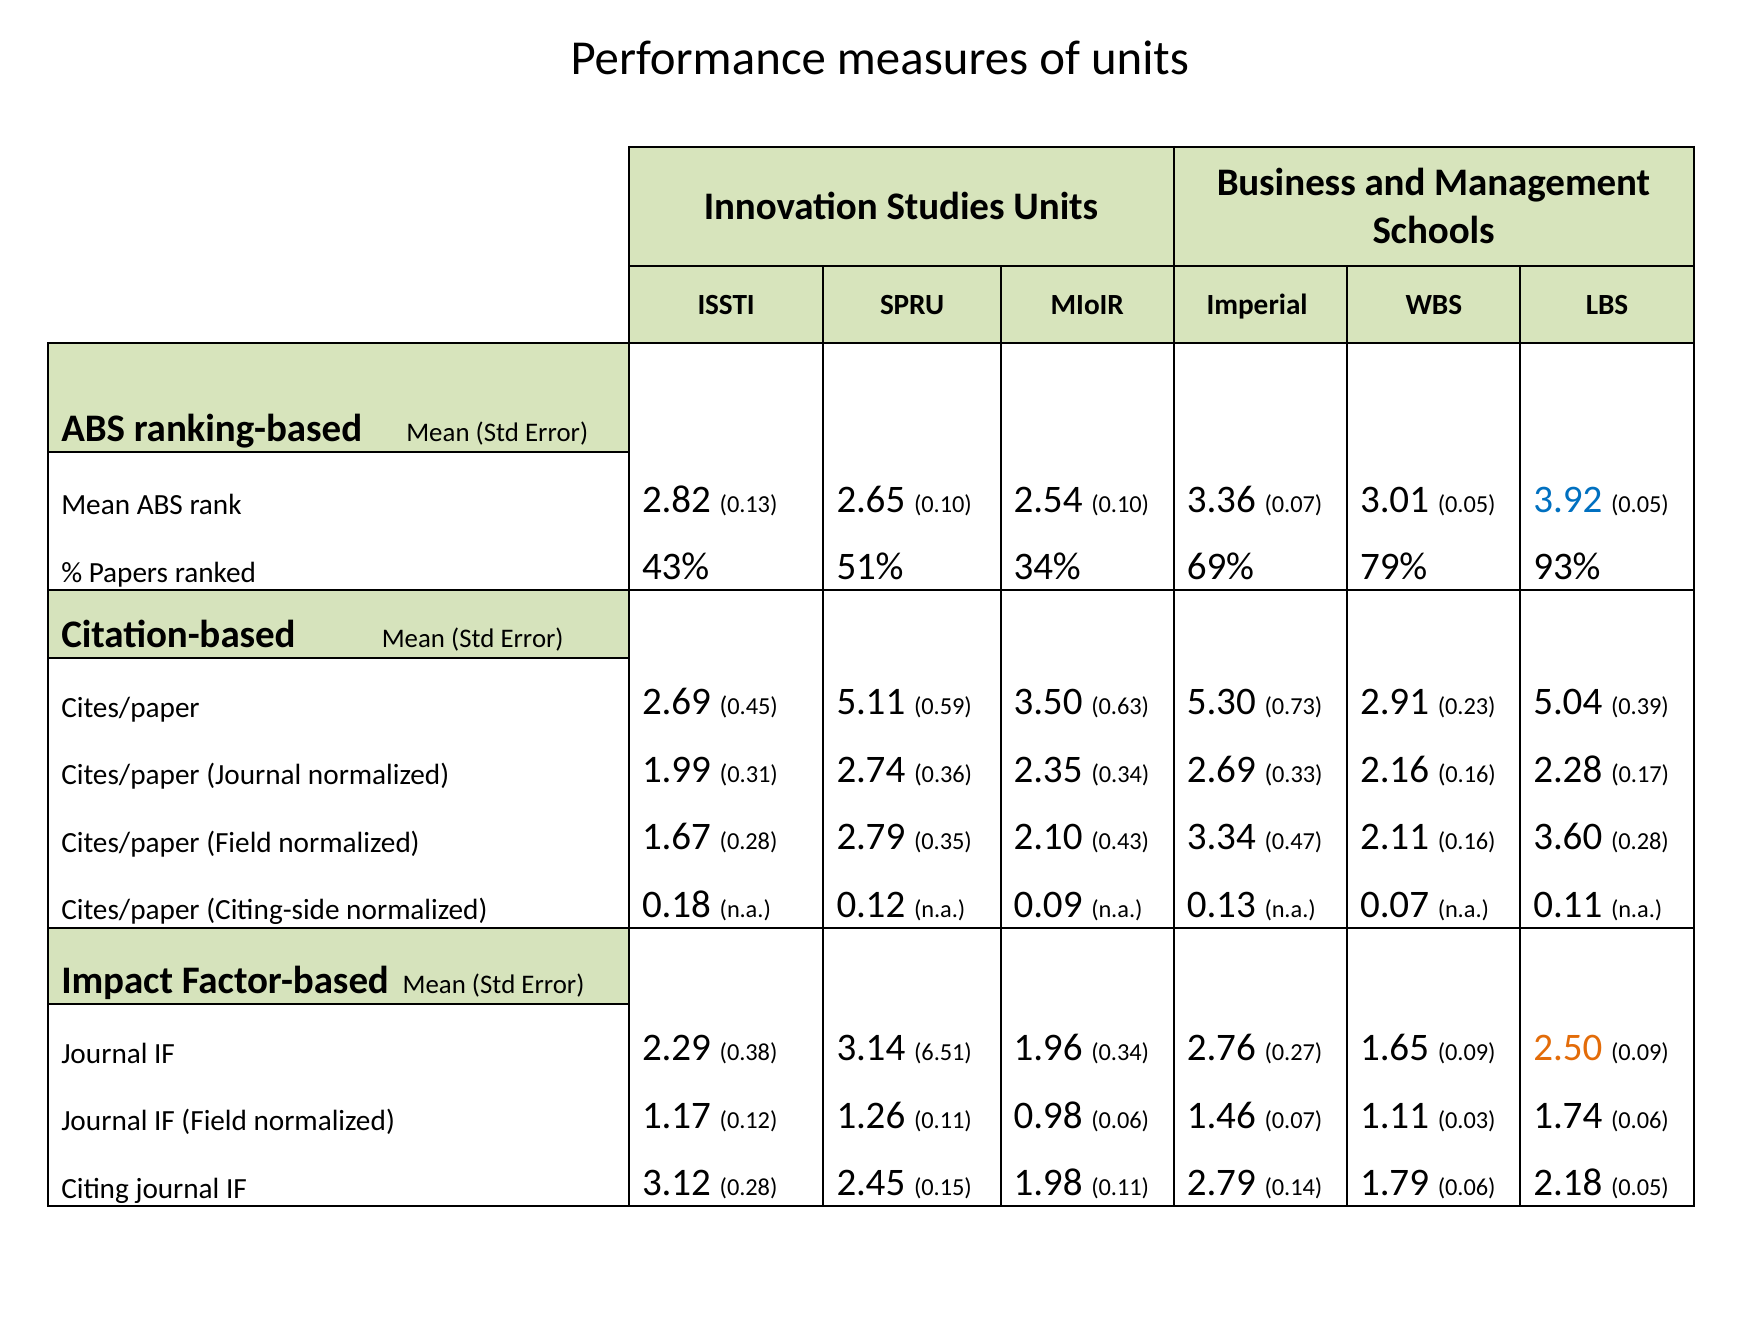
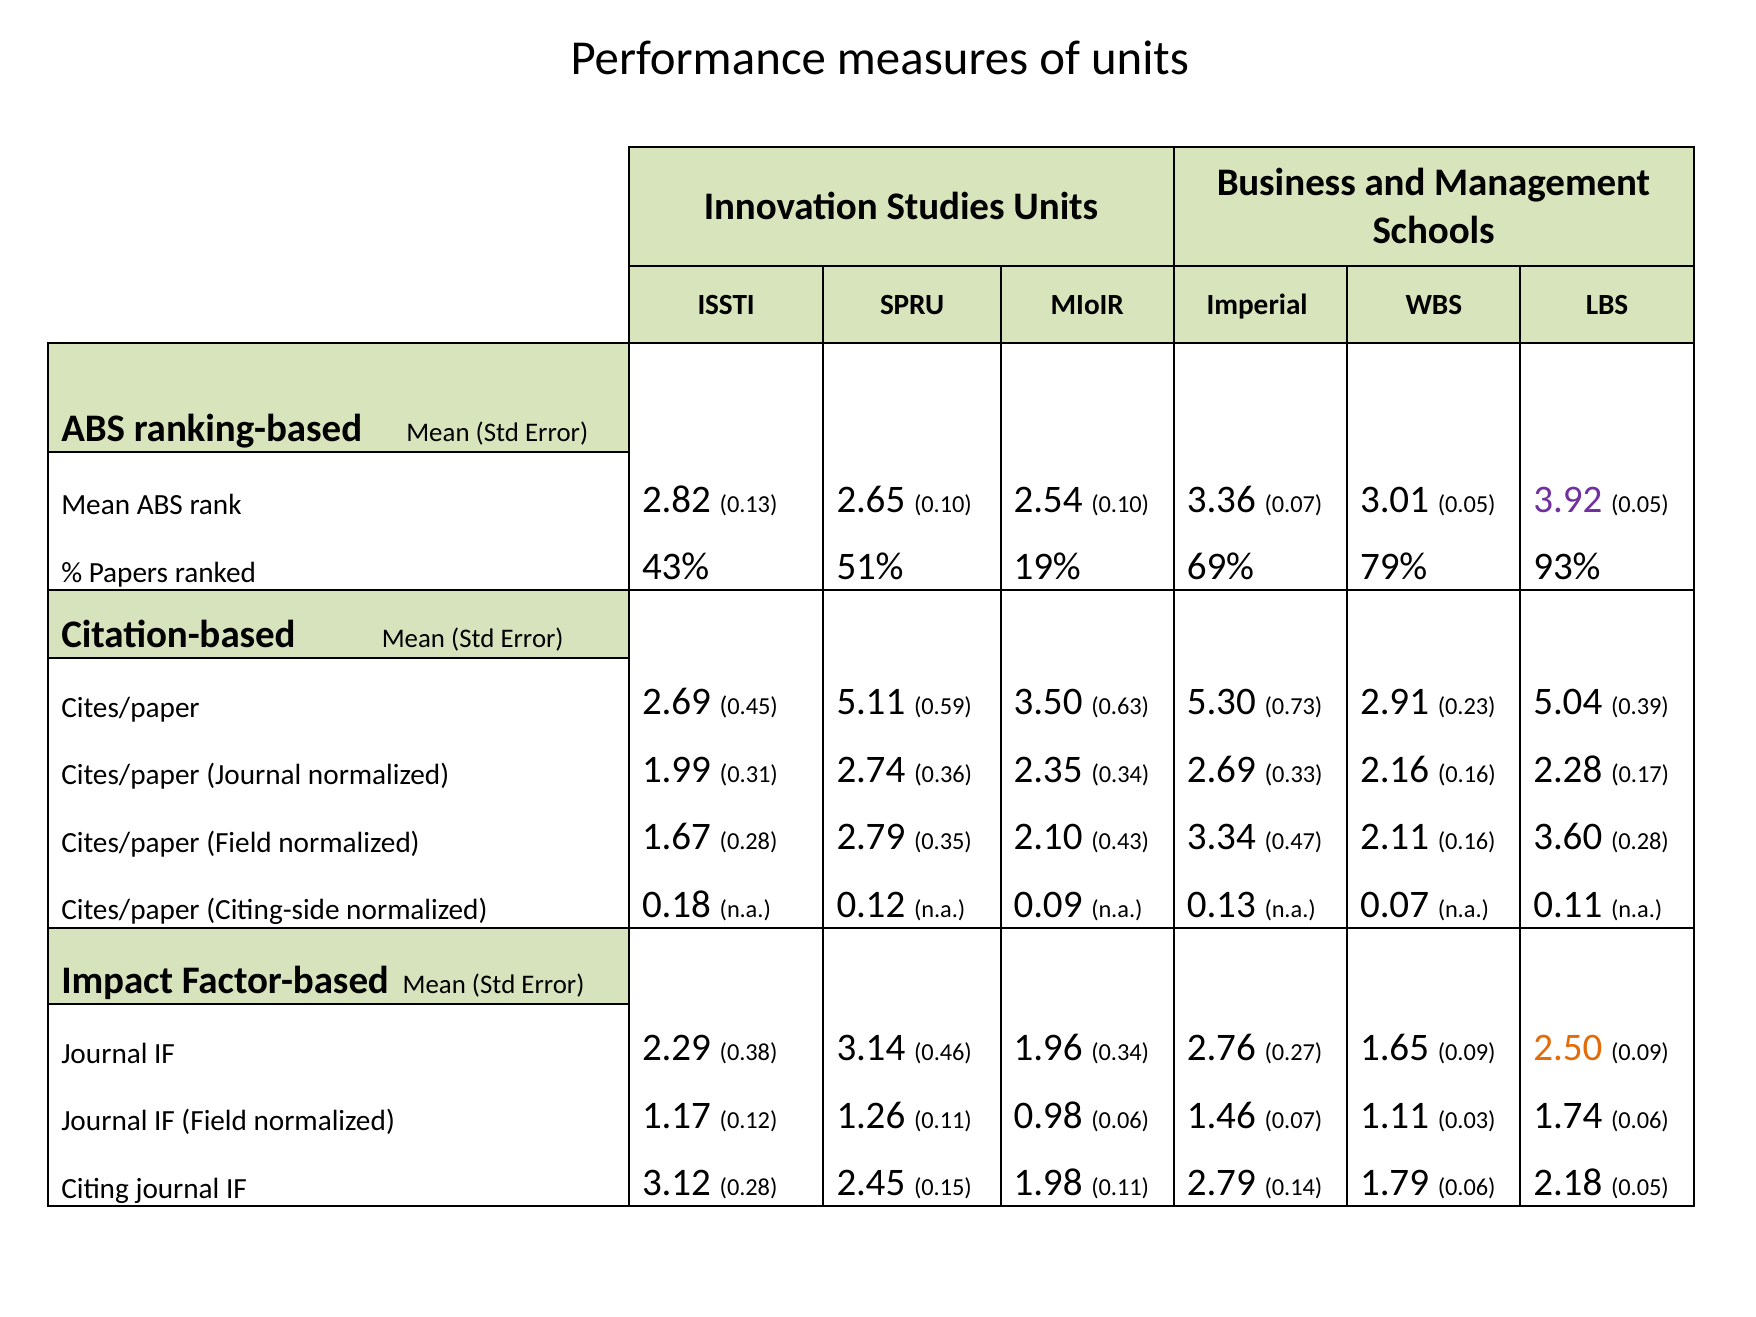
3.92 colour: blue -> purple
34%: 34% -> 19%
6.51: 6.51 -> 0.46
